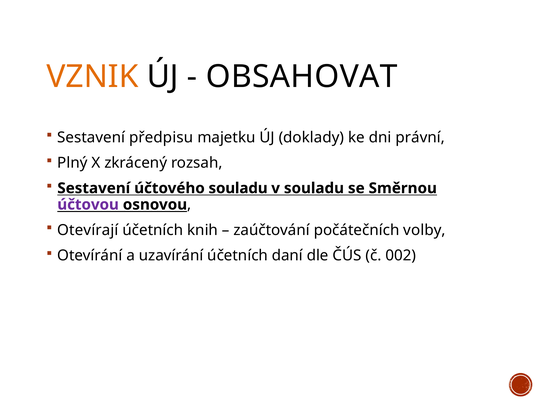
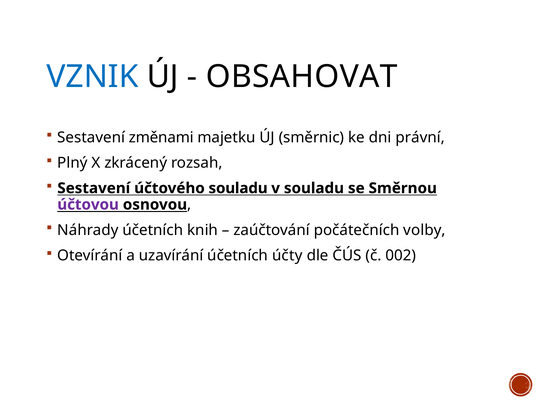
VZNIK colour: orange -> blue
předpisu: předpisu -> změnami
doklady: doklady -> směrnic
Otevírají: Otevírají -> Náhrady
daní: daní -> účty
